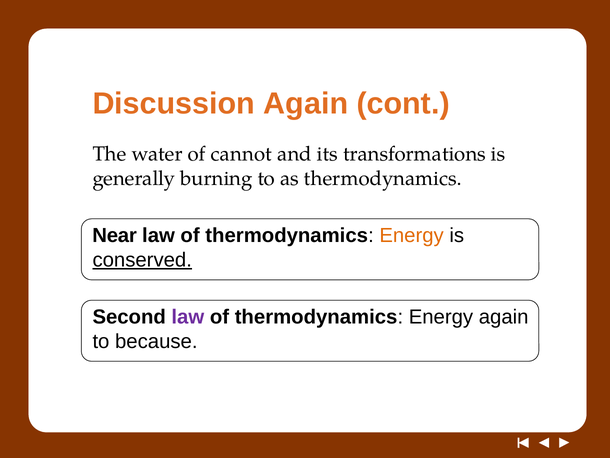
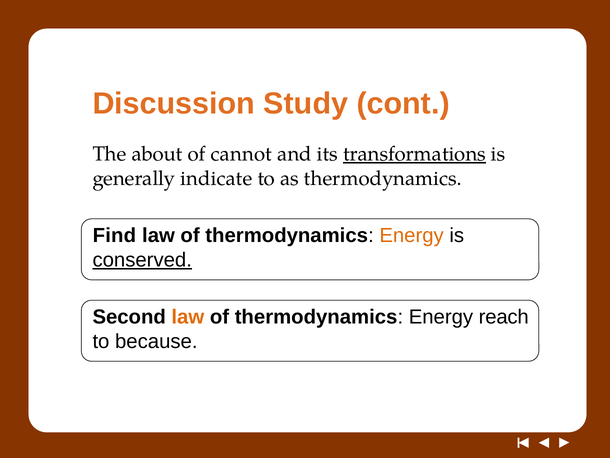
Discussion Again: Again -> Study
water: water -> about
transformations underline: none -> present
burning: burning -> indicate
Near: Near -> Find
law at (188, 317) colour: purple -> orange
Energy again: again -> reach
